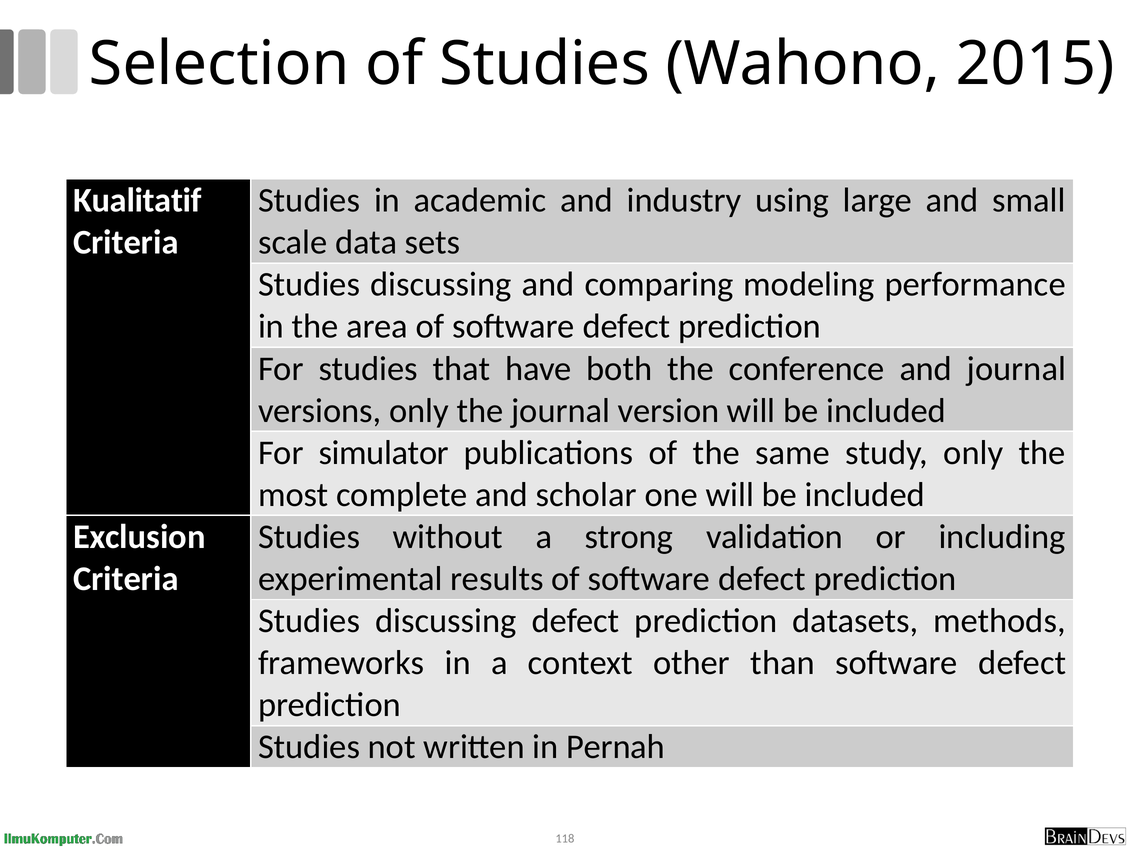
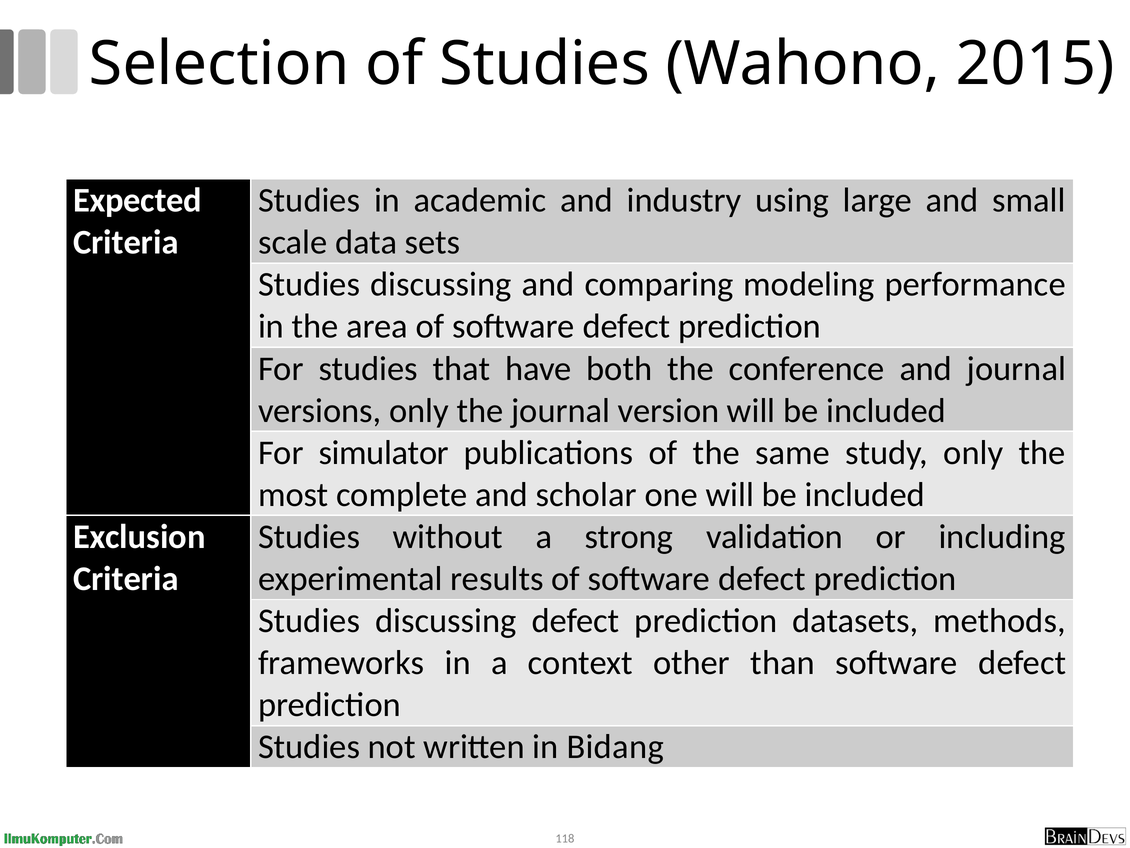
Kualitatif: Kualitatif -> Expected
Pernah: Pernah -> Bidang
